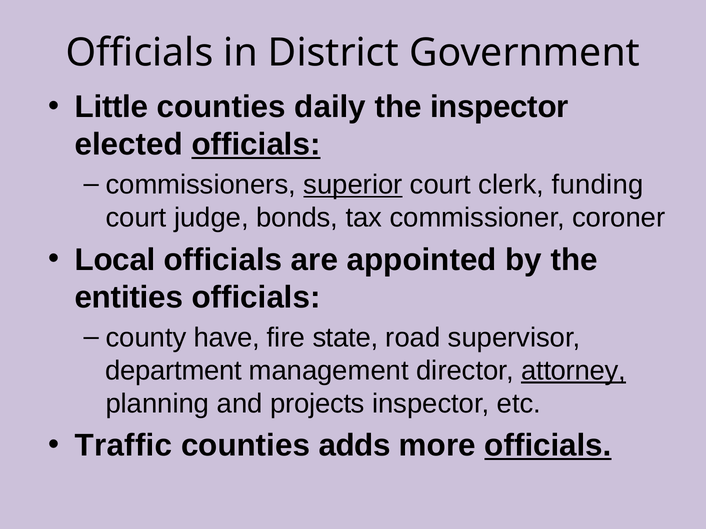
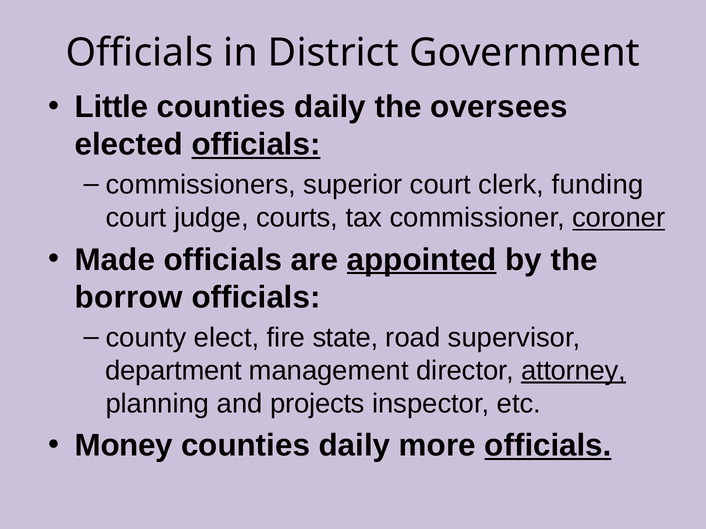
the inspector: inspector -> oversees
superior underline: present -> none
bonds: bonds -> courts
coroner underline: none -> present
Local: Local -> Made
appointed underline: none -> present
entities: entities -> borrow
have: have -> elect
Traffic: Traffic -> Money
adds at (355, 446): adds -> daily
